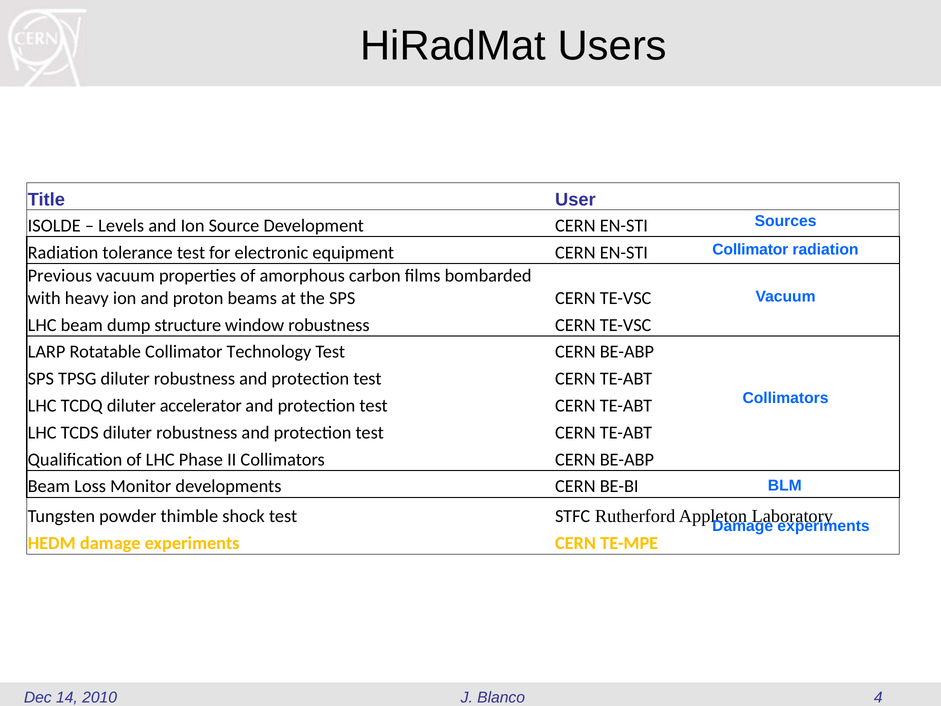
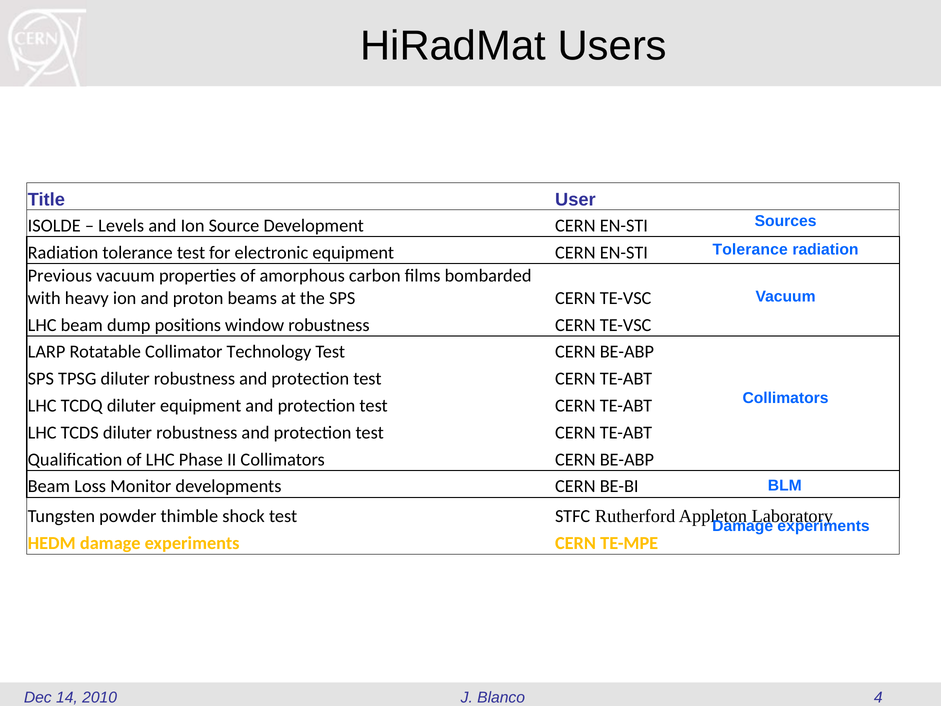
Collimator at (750, 249): Collimator -> Tolerance
structure: structure -> positions
diluter accelerator: accelerator -> equipment
